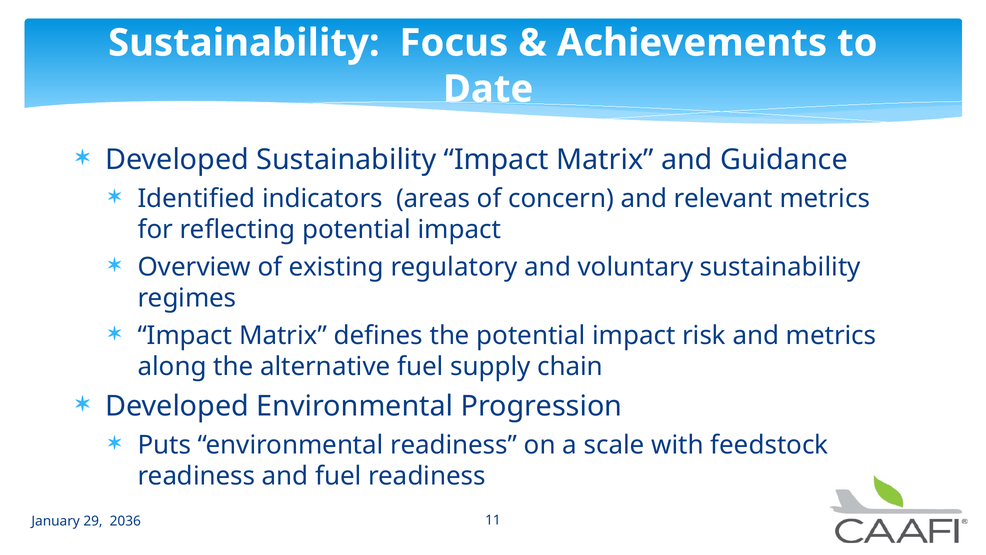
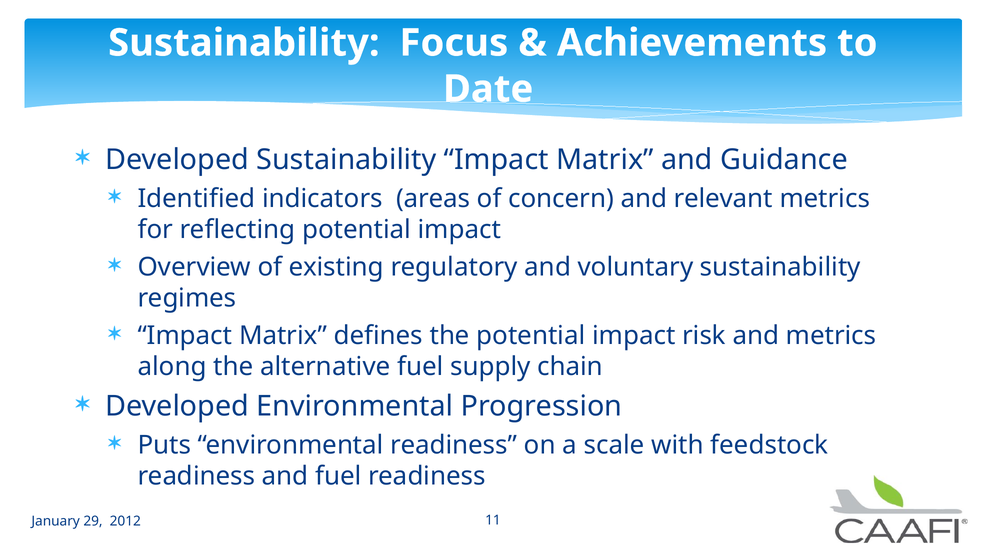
2036: 2036 -> 2012
